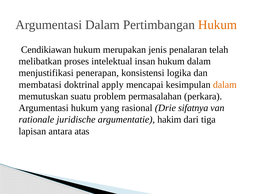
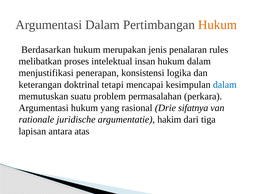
Cendikiawan: Cendikiawan -> Berdasarkan
telah: telah -> rules
membatasi: membatasi -> keterangan
apply: apply -> tetapi
dalam at (225, 85) colour: orange -> blue
